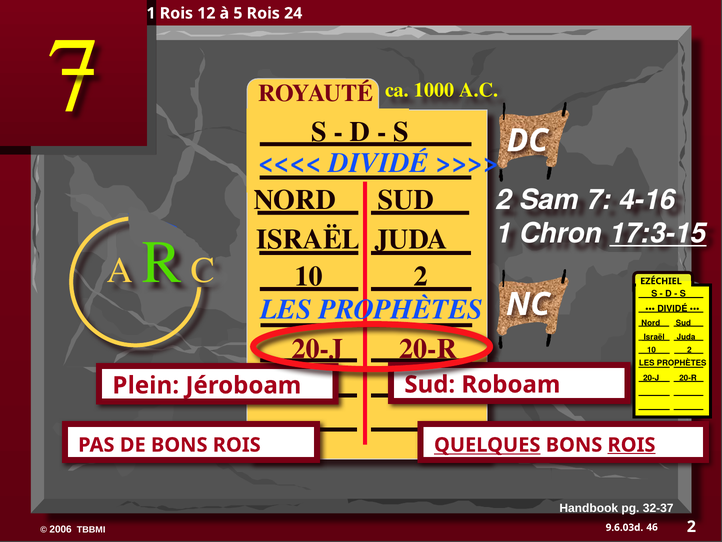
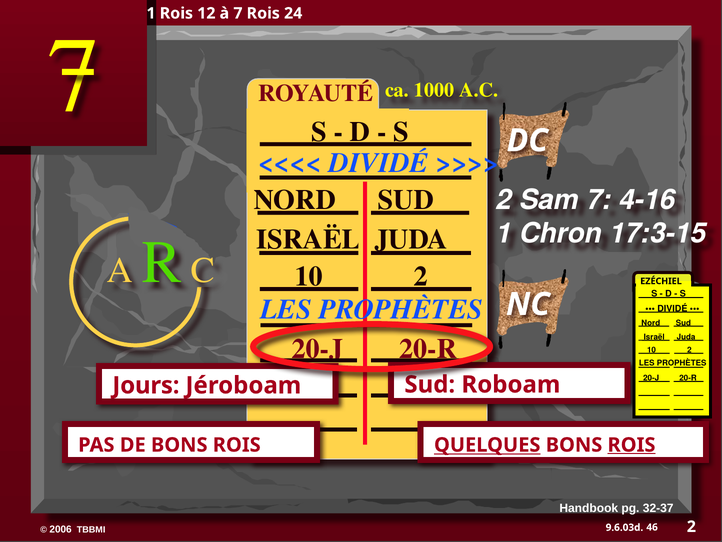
à 5: 5 -> 7
17:3-15 underline: present -> none
Plein: Plein -> Jours
